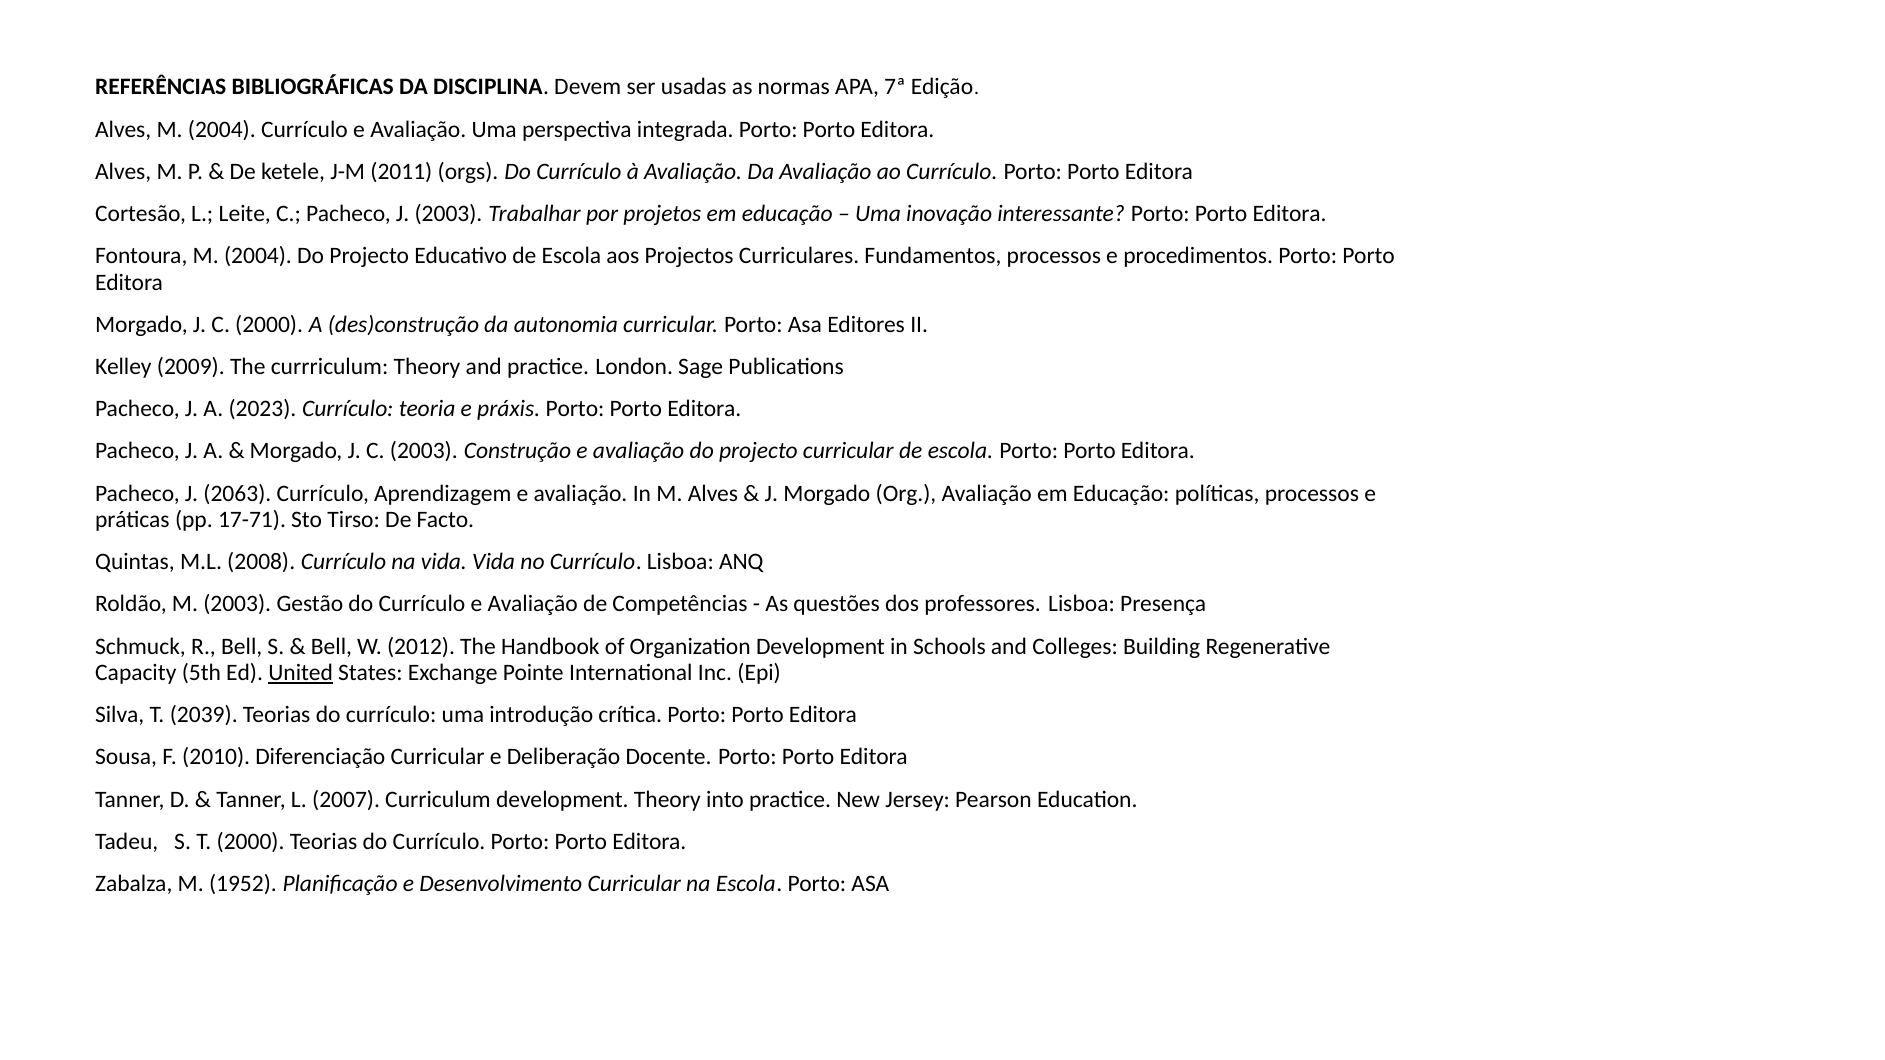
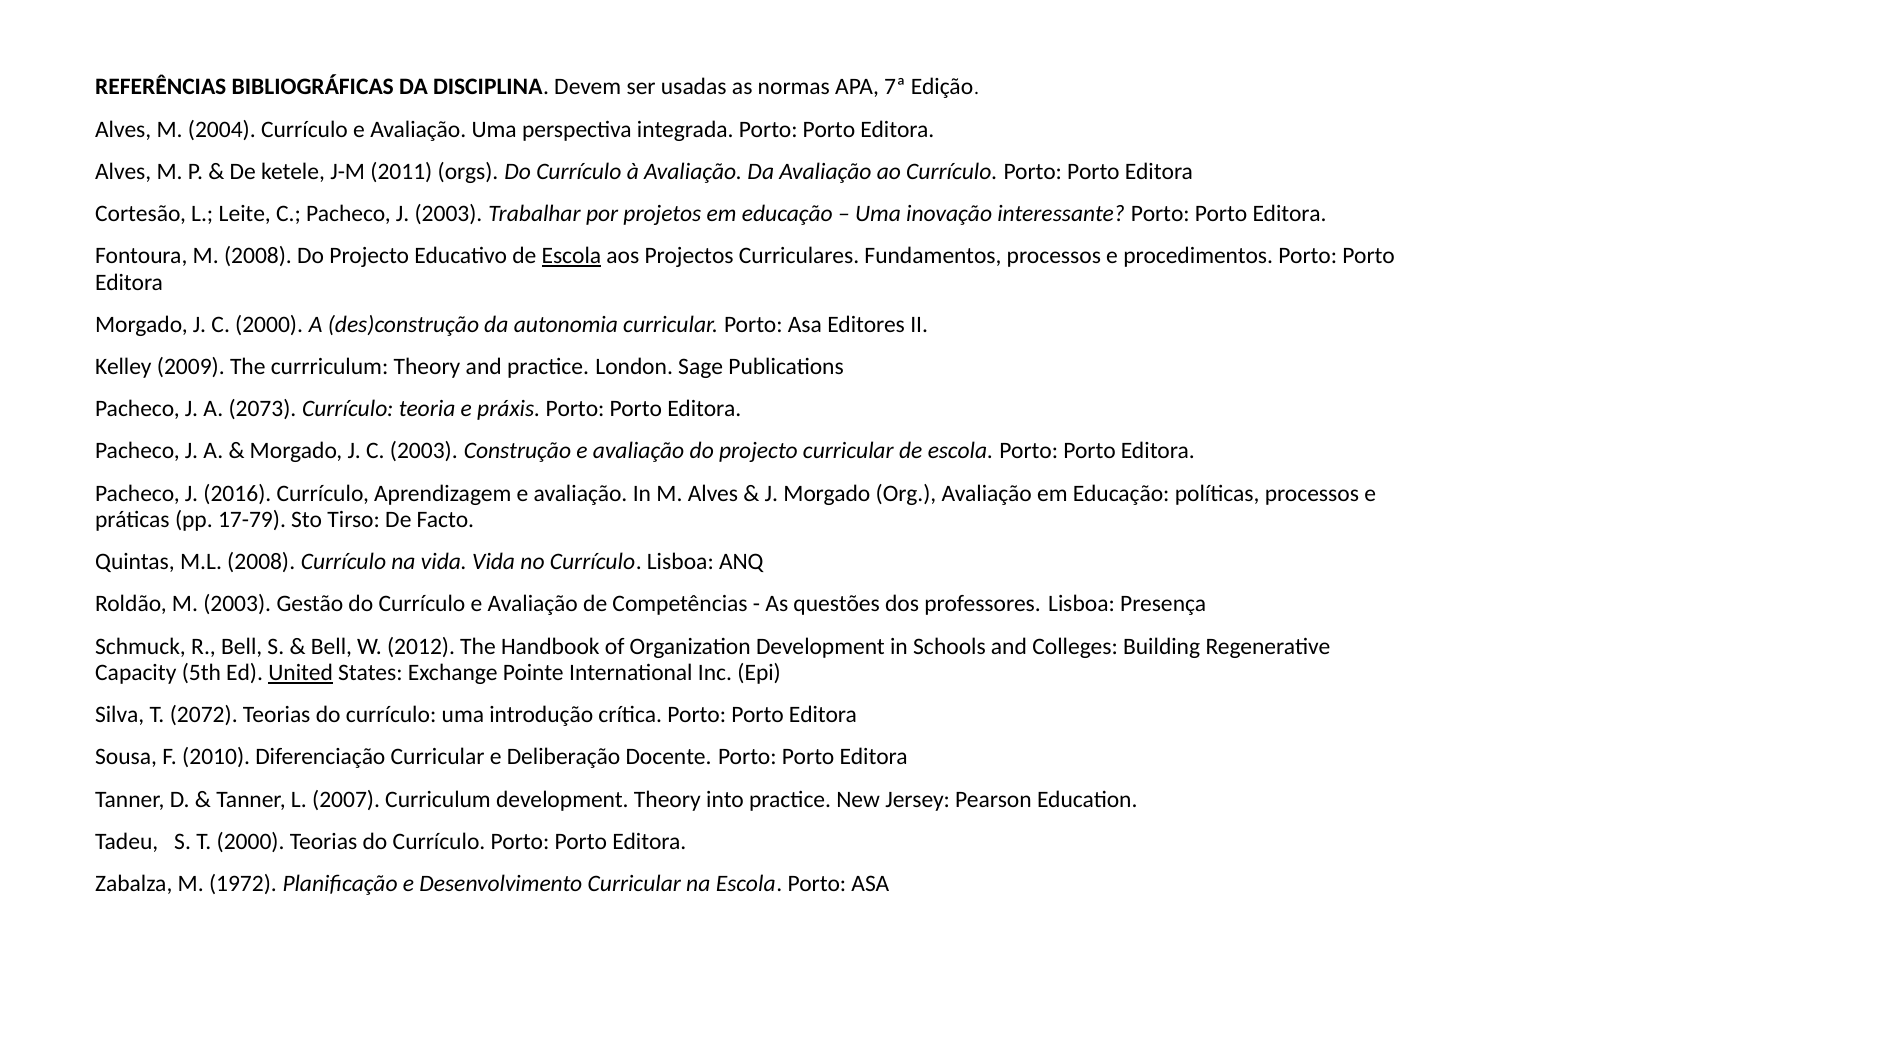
Fontoura M 2004: 2004 -> 2008
Escola at (571, 256) underline: none -> present
2023: 2023 -> 2073
2063: 2063 -> 2016
17-71: 17-71 -> 17-79
2039: 2039 -> 2072
1952: 1952 -> 1972
